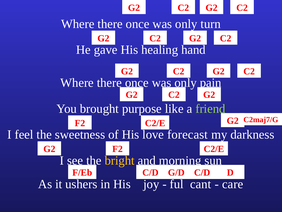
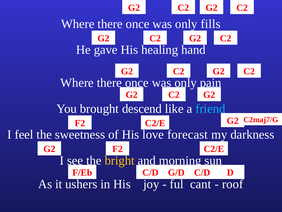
turn: turn -> fills
purpose: purpose -> descend
friend colour: light green -> light blue
care: care -> roof
